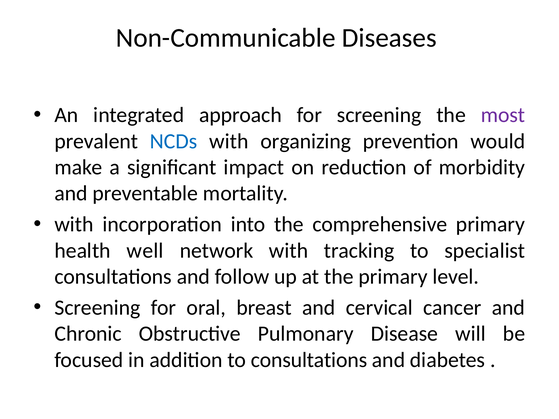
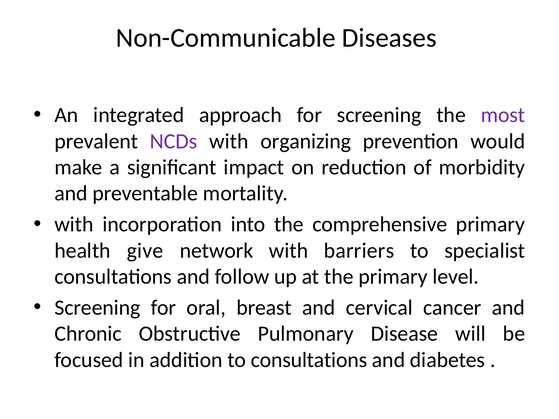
NCDs colour: blue -> purple
well: well -> give
tracking: tracking -> barriers
